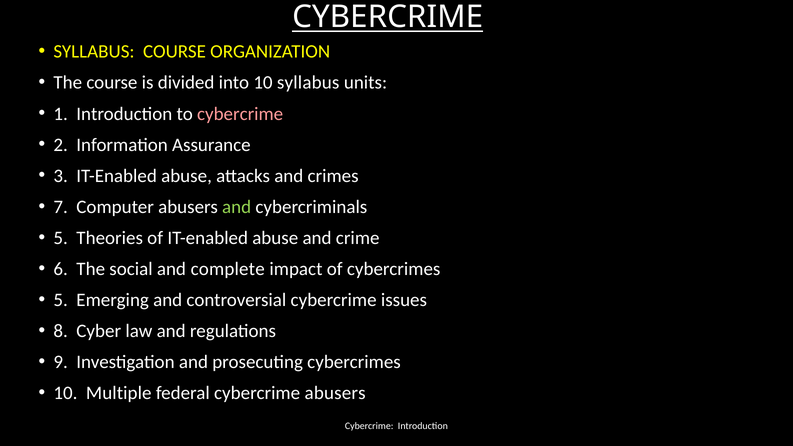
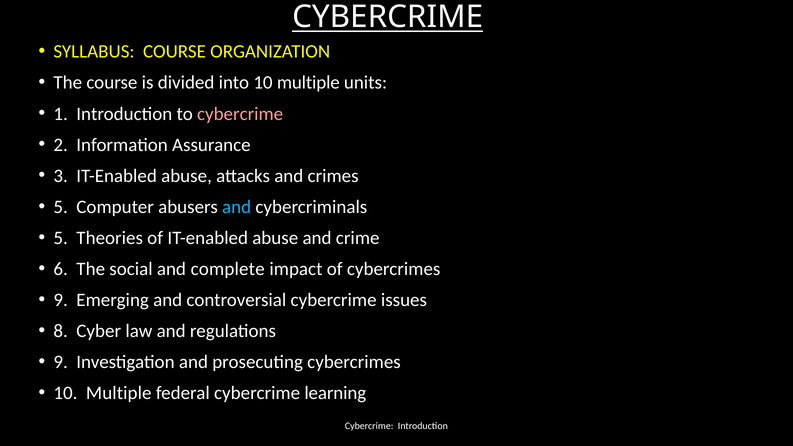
into 10 syllabus: syllabus -> multiple
7 at (61, 207): 7 -> 5
and at (237, 207) colour: light green -> light blue
5 at (61, 300): 5 -> 9
cybercrime abusers: abusers -> learning
